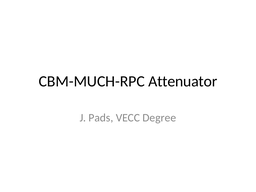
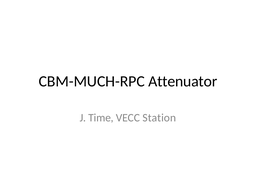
Pads: Pads -> Time
Degree: Degree -> Station
